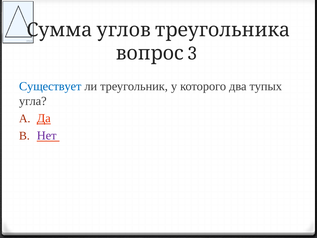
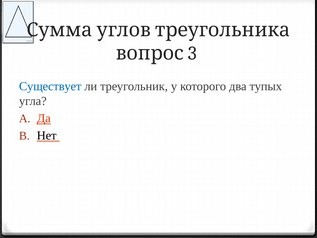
Нет colour: purple -> black
